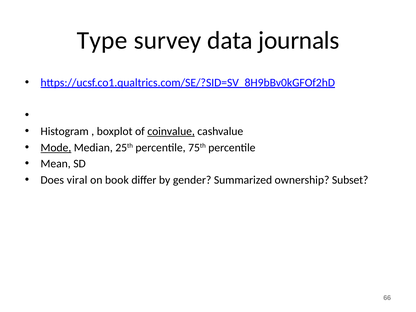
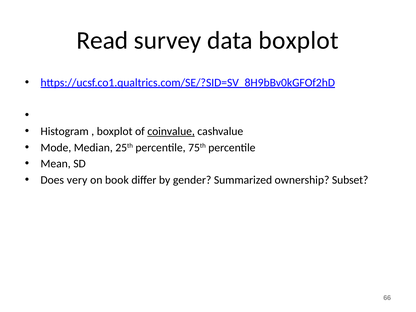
Type: Type -> Read
data journals: journals -> boxplot
Mode underline: present -> none
viral: viral -> very
